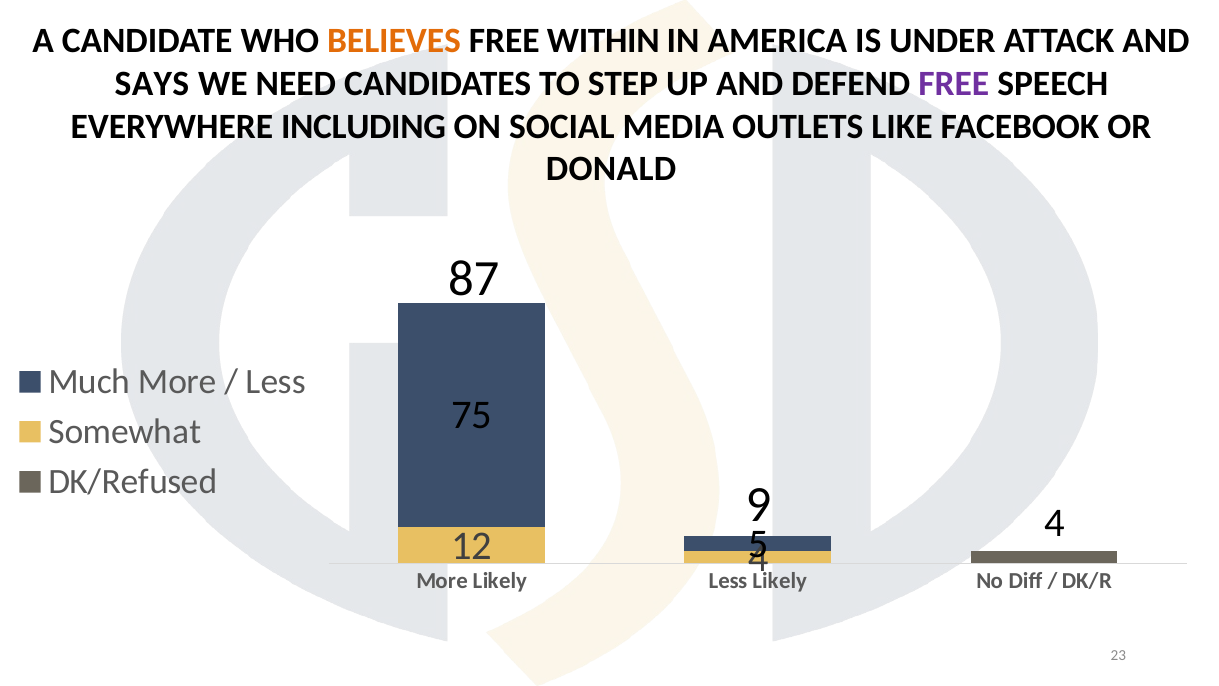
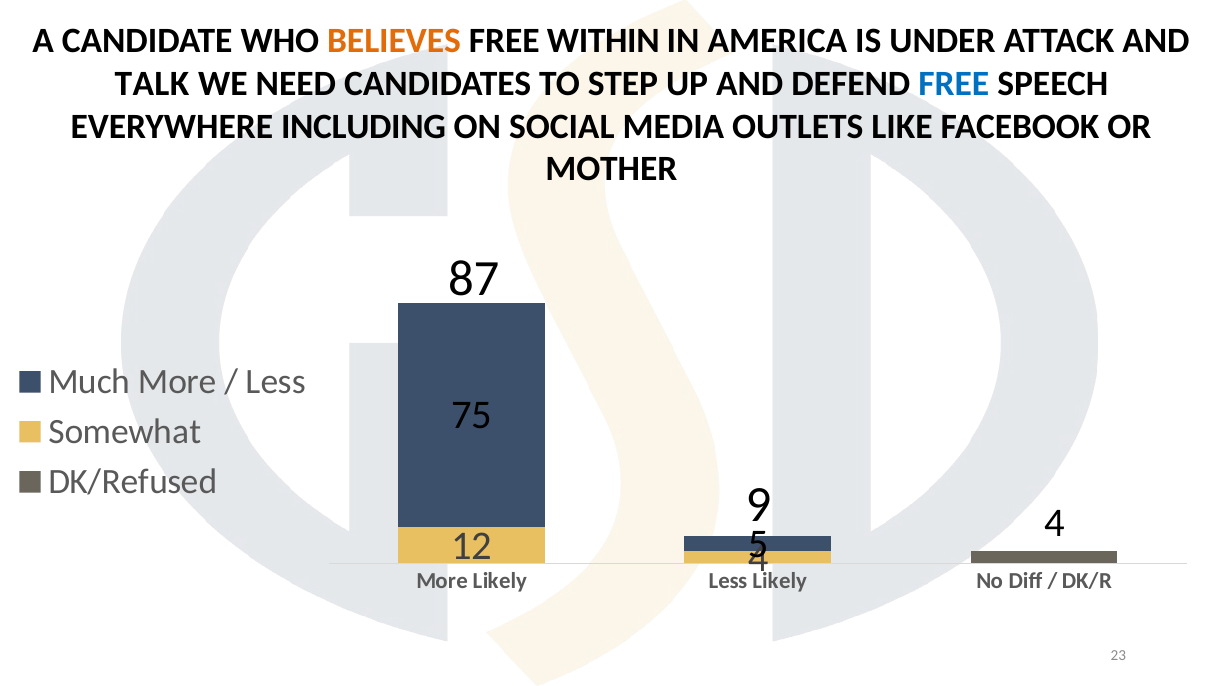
SAYS: SAYS -> TALK
FREE at (954, 84) colour: purple -> blue
DONALD: DONALD -> MOTHER
